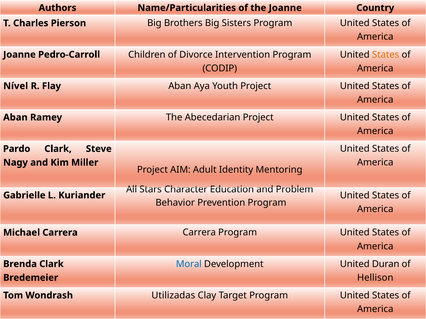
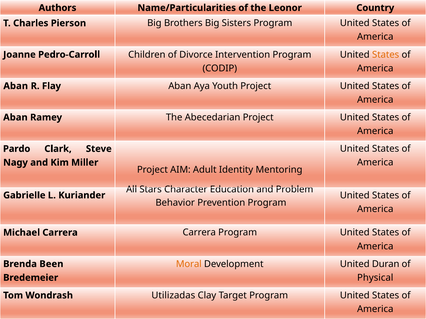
the Joanne: Joanne -> Leonor
Nível at (16, 86): Nível -> Aban
Moral colour: blue -> orange
Brenda Clark: Clark -> Been
Hellison: Hellison -> Physical
